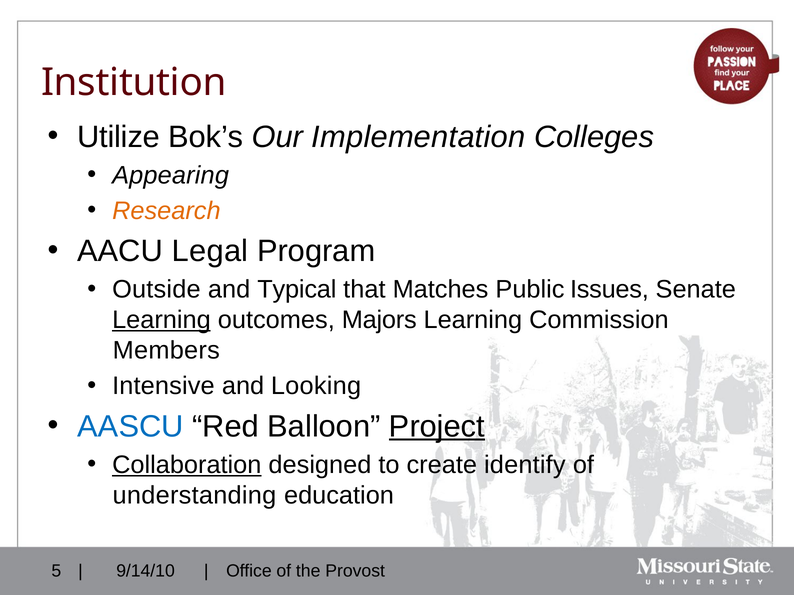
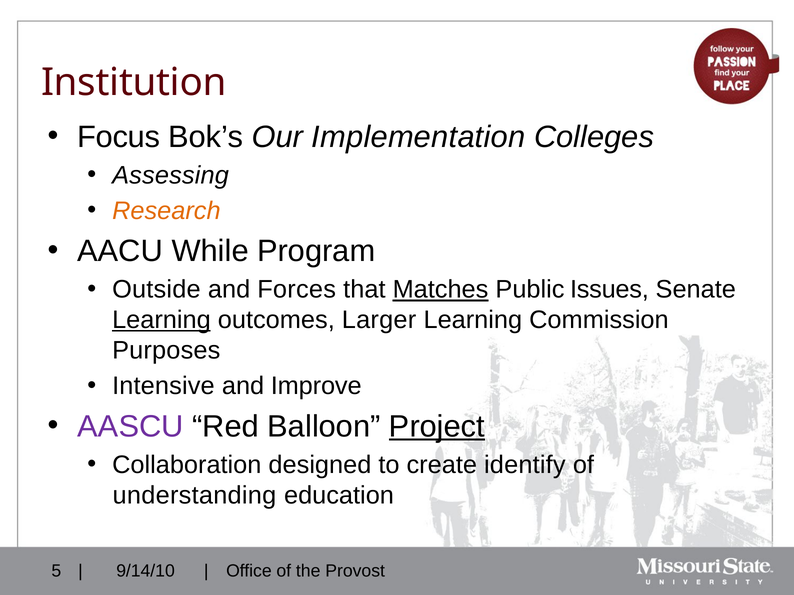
Utilize: Utilize -> Focus
Appearing: Appearing -> Assessing
Legal: Legal -> While
Typical: Typical -> Forces
Matches underline: none -> present
Majors: Majors -> Larger
Members: Members -> Purposes
Looking: Looking -> Improve
AASCU colour: blue -> purple
Collaboration underline: present -> none
